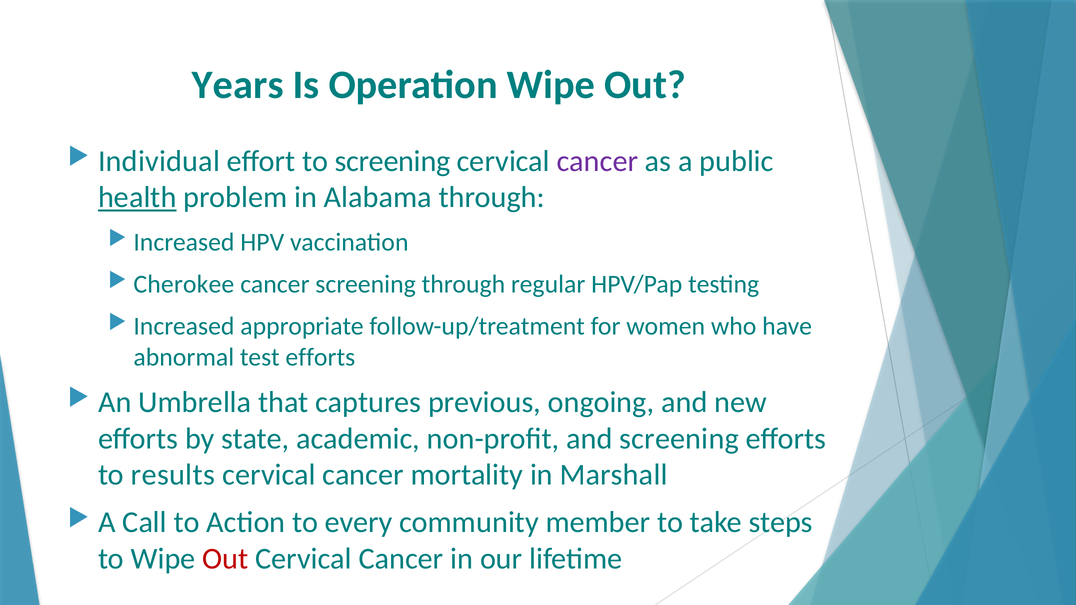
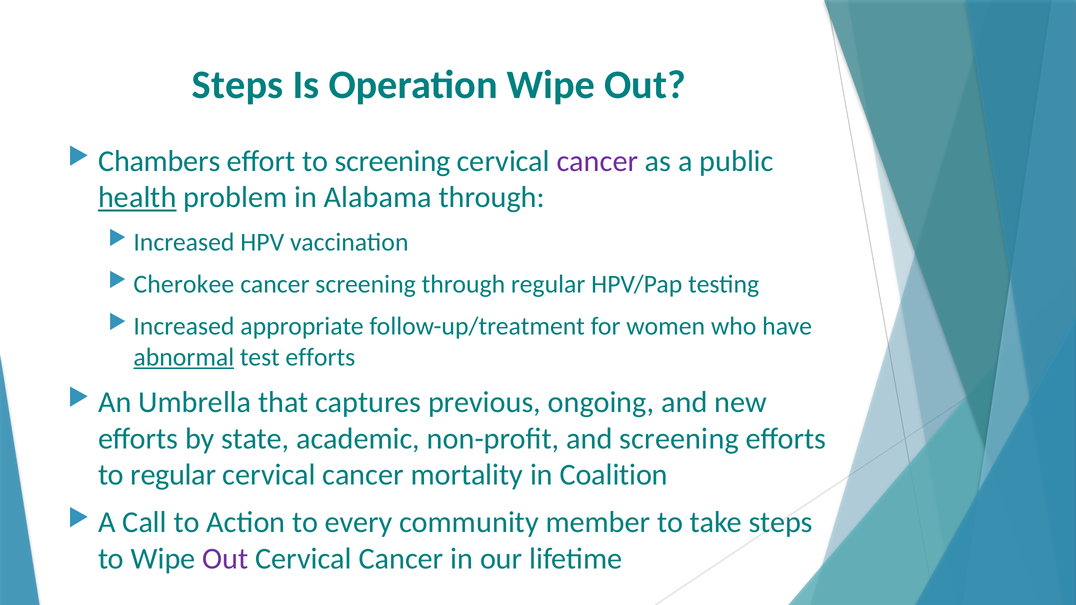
Years at (238, 85): Years -> Steps
Individual: Individual -> Chambers
abnormal underline: none -> present
to results: results -> regular
Marshall: Marshall -> Coalition
Out at (225, 559) colour: red -> purple
